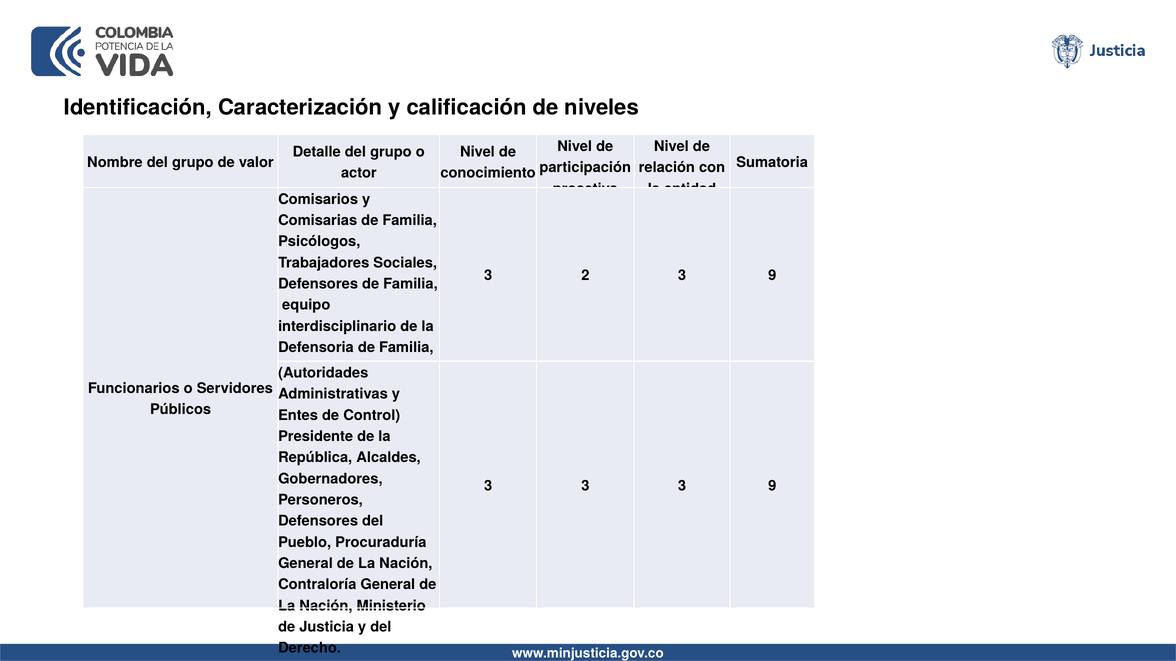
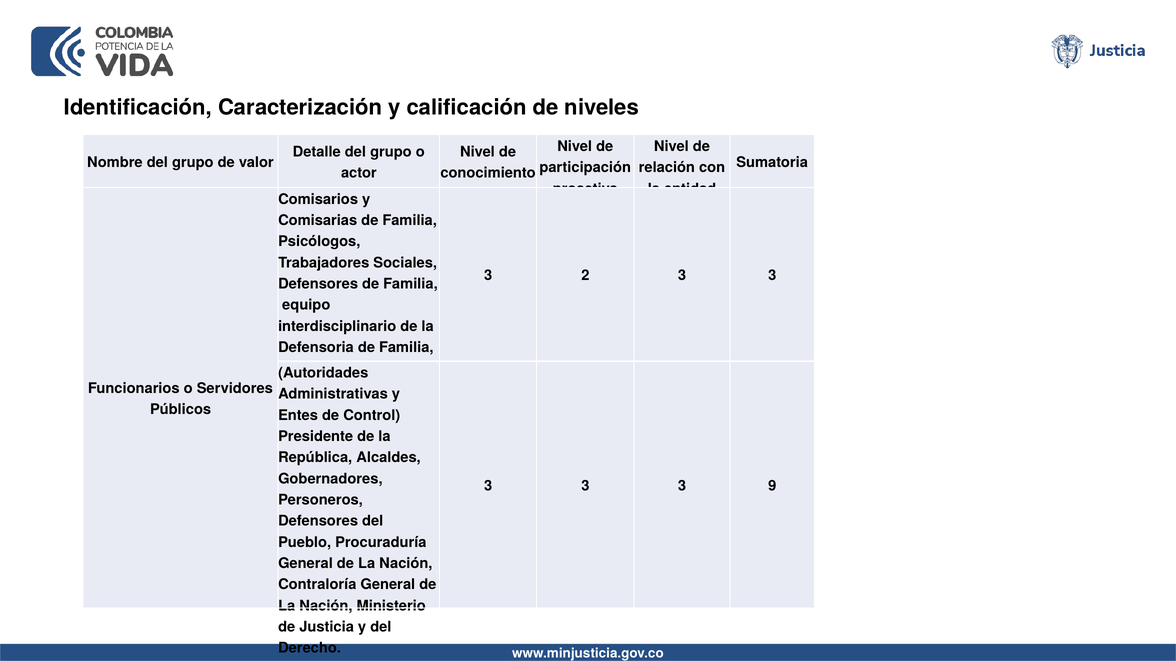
2 3 9: 9 -> 3
